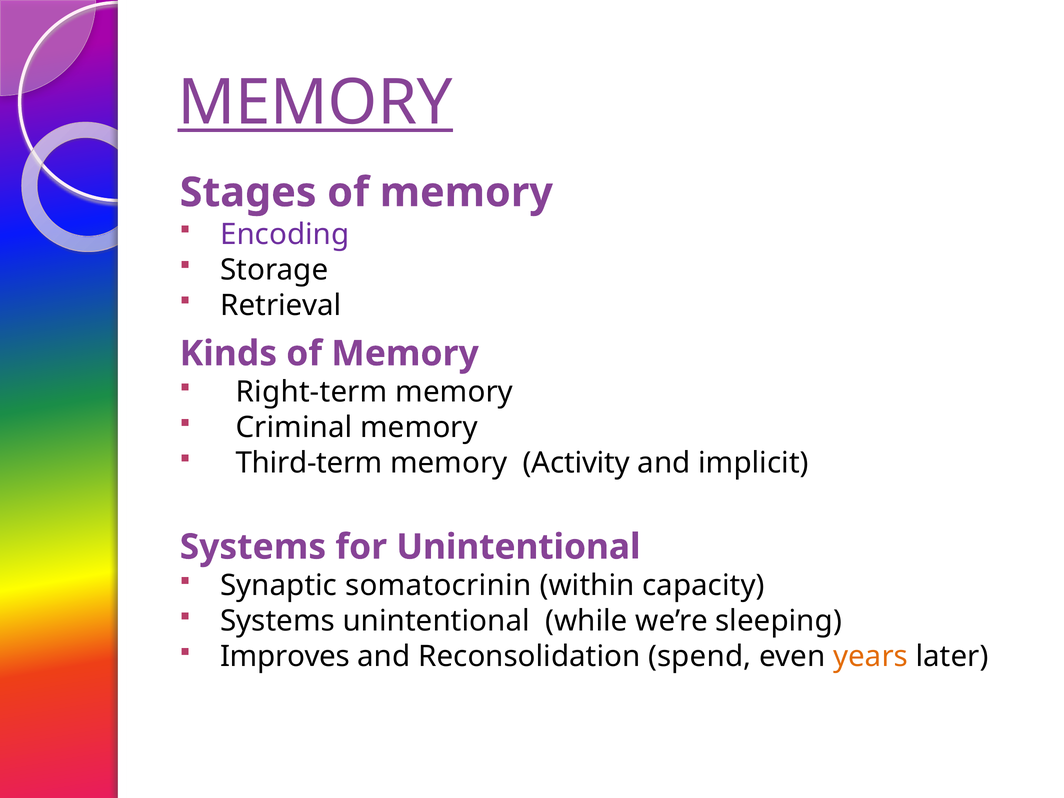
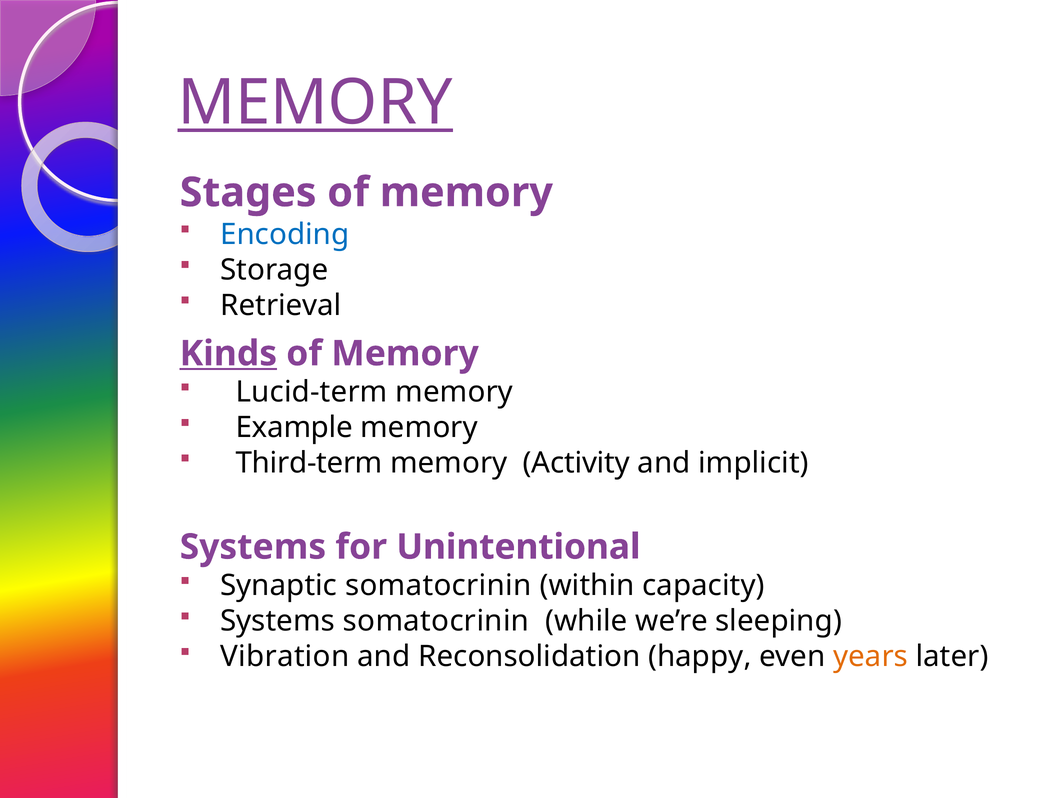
Encoding colour: purple -> blue
Kinds underline: none -> present
Right-term: Right-term -> Lucid-term
Criminal: Criminal -> Example
Systems unintentional: unintentional -> somatocrinin
Improves: Improves -> Vibration
spend: spend -> happy
